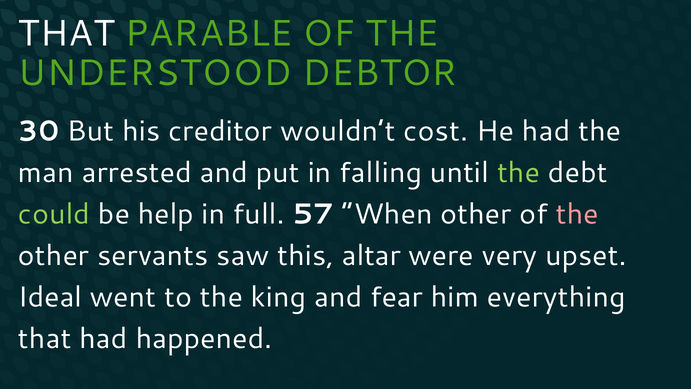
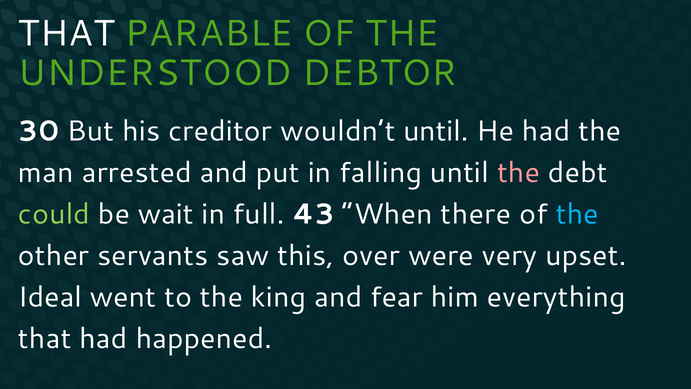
wouldn’t cost: cost -> until
the at (519, 172) colour: light green -> pink
help: help -> wait
57: 57 -> 43
When other: other -> there
the at (577, 214) colour: pink -> light blue
altar: altar -> over
